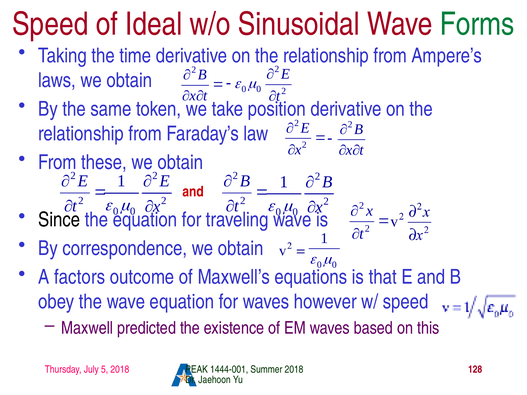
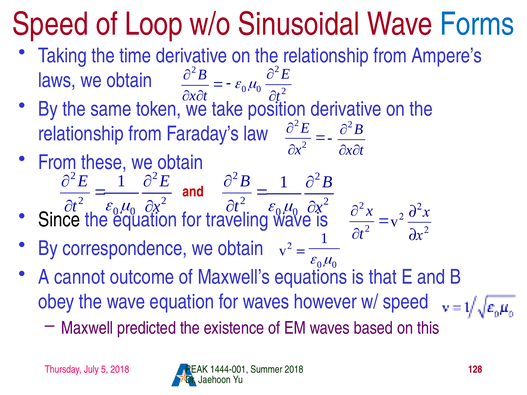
Ideal: Ideal -> Loop
Forms colour: green -> blue
factors: factors -> cannot
